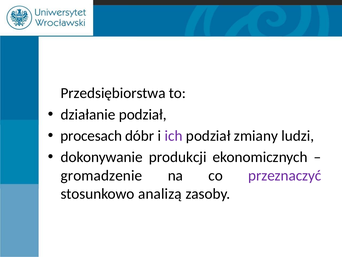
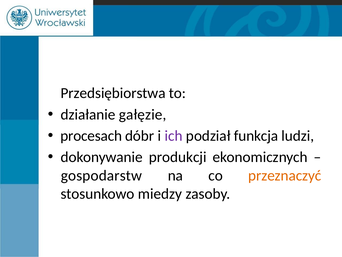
działanie podział: podział -> gałęzie
zmiany: zmiany -> funkcja
gromadzenie: gromadzenie -> gospodarstw
przeznaczyć colour: purple -> orange
analizą: analizą -> miedzy
